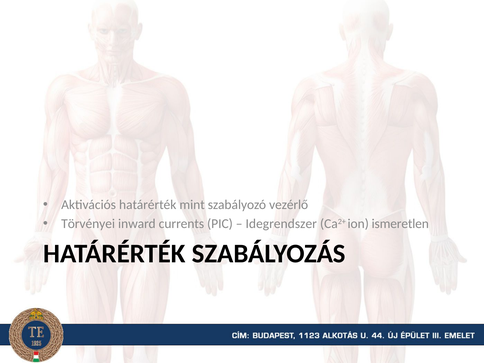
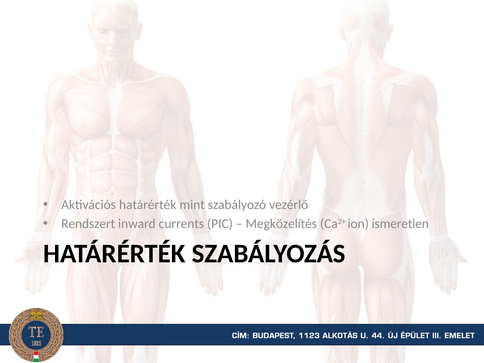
Törvényei: Törvényei -> Rendszert
Idegrendszer: Idegrendszer -> Megközelítés
